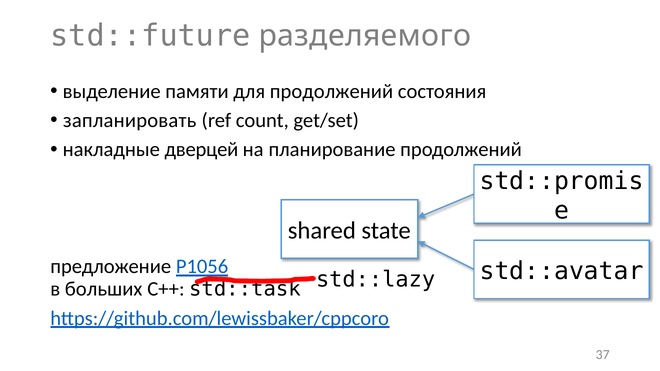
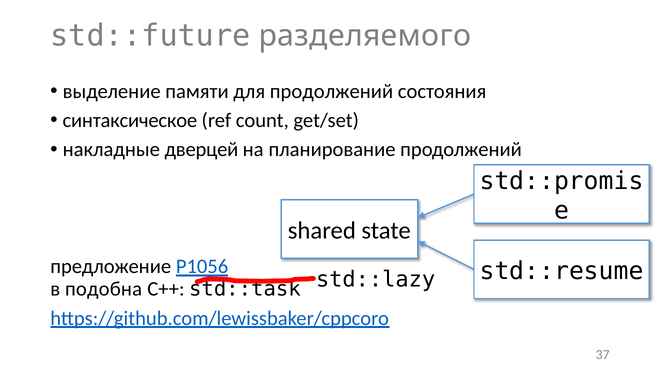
запланировать: запланировать -> синтаксическое
std::avatar: std::avatar -> std::resume
больших: больших -> подобна
